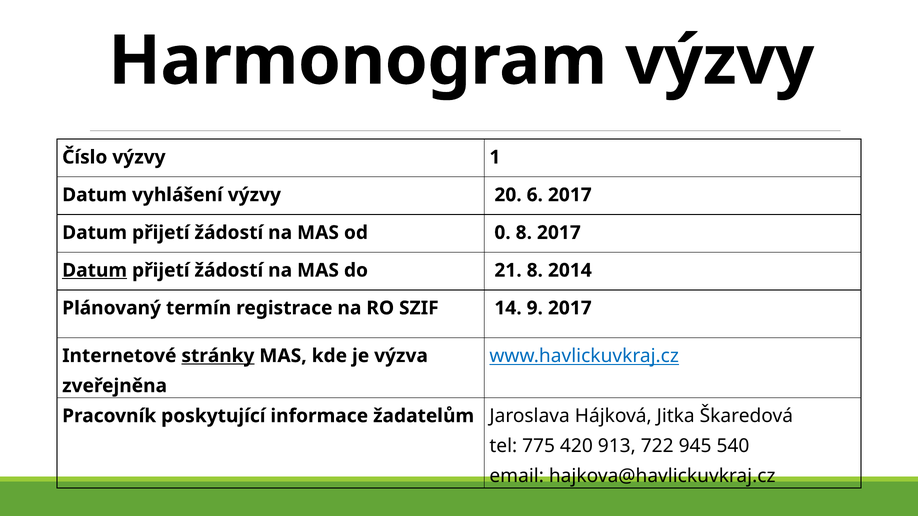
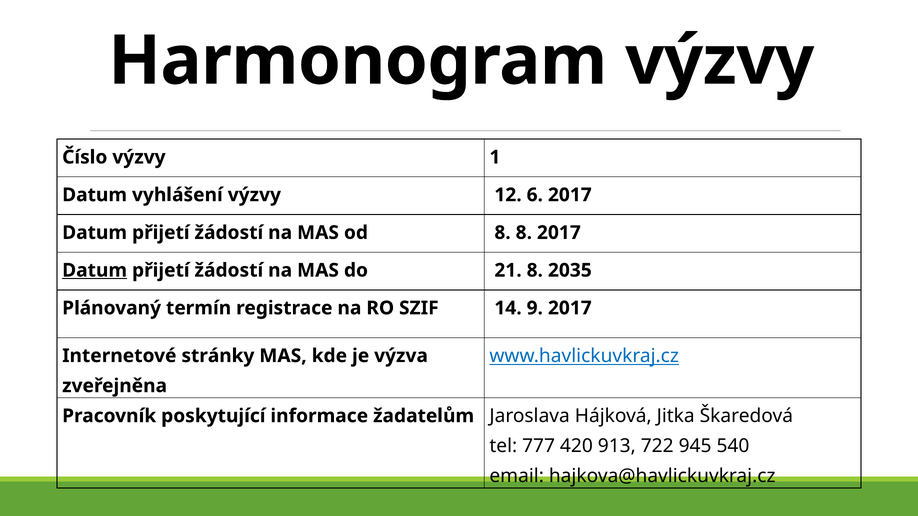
20: 20 -> 12
od 0: 0 -> 8
2014: 2014 -> 2035
stránky underline: present -> none
775: 775 -> 777
